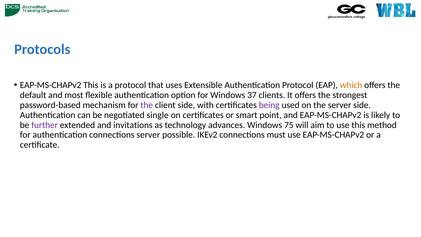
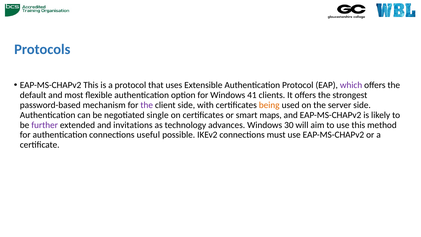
which colour: orange -> purple
37: 37 -> 41
being colour: purple -> orange
point: point -> maps
75: 75 -> 30
connections server: server -> useful
